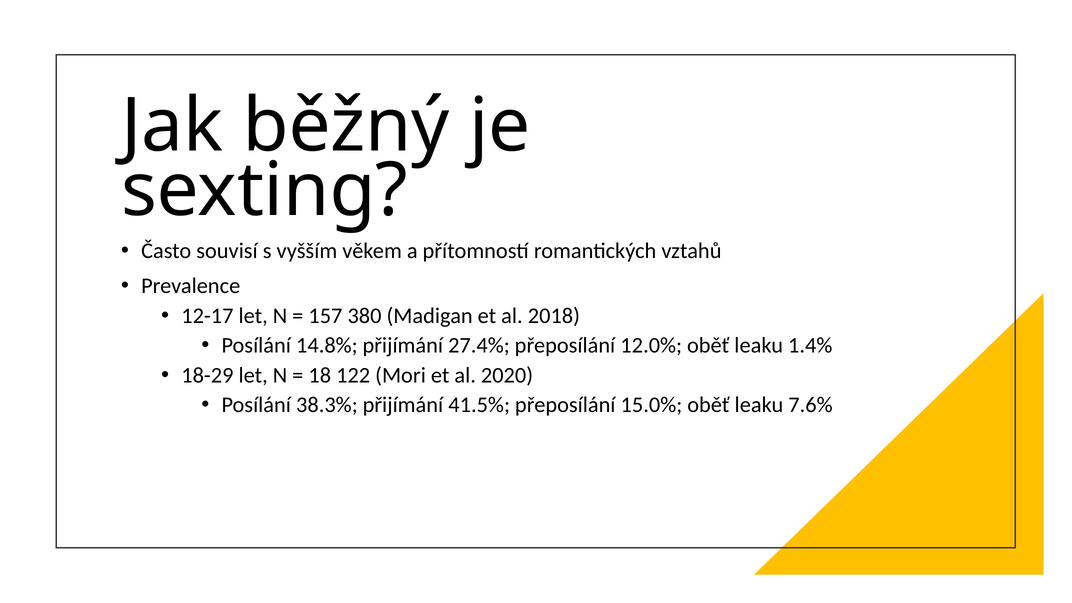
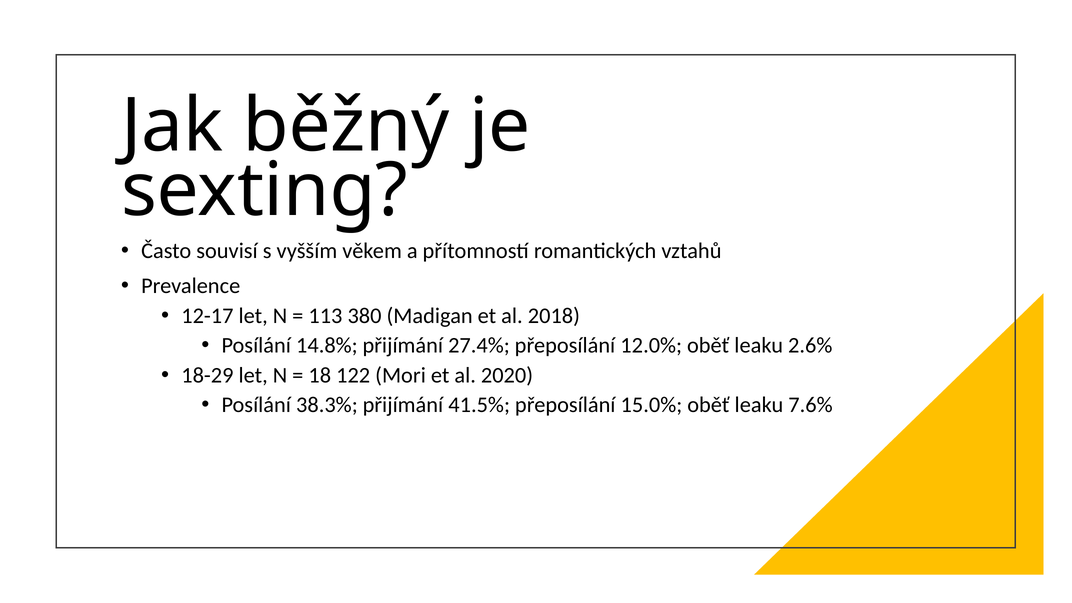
157: 157 -> 113
1.4%: 1.4% -> 2.6%
